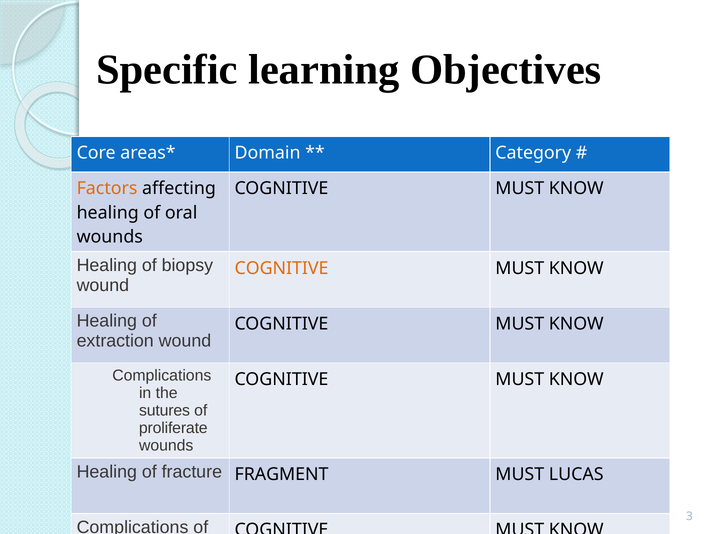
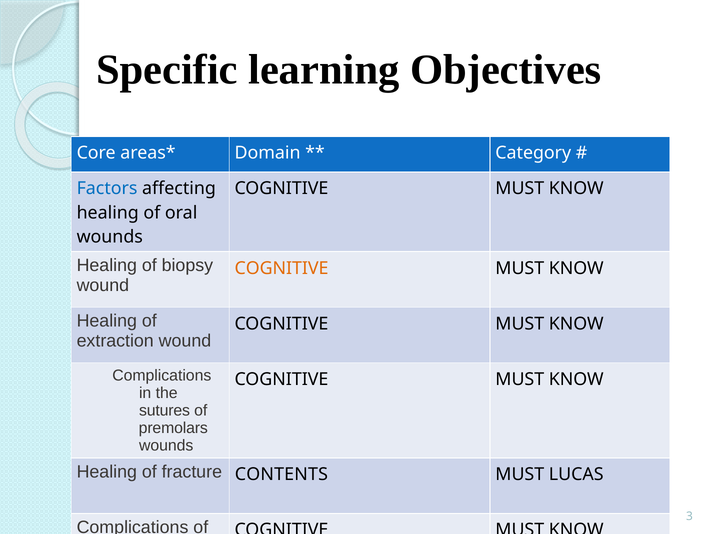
Factors colour: orange -> blue
proliferate: proliferate -> premolars
FRAGMENT: FRAGMENT -> CONTENTS
